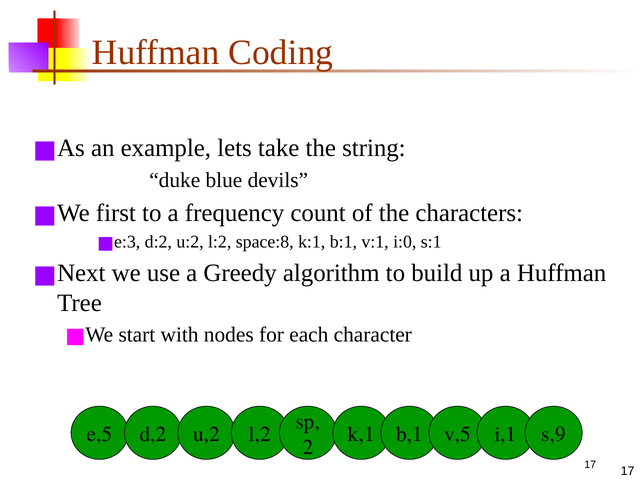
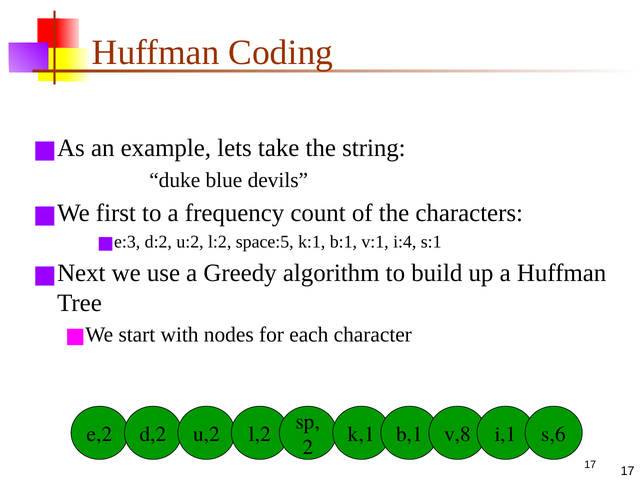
space:8: space:8 -> space:5
i:0: i:0 -> i:4
e,5: e,5 -> e,2
v,5: v,5 -> v,8
s,9: s,9 -> s,6
